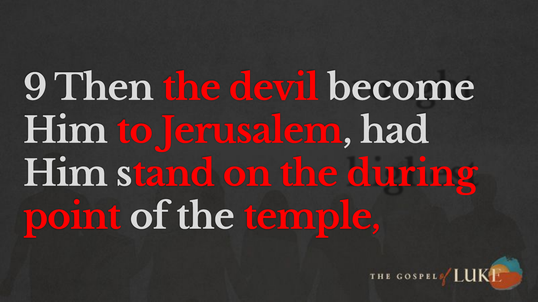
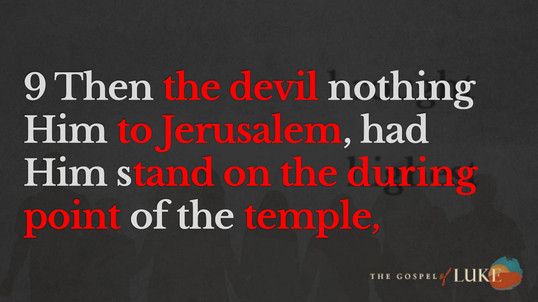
become: become -> nothing
